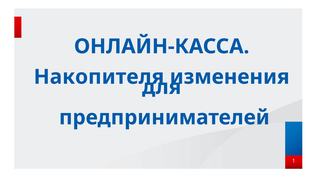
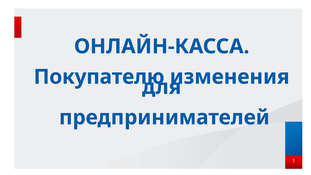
Накопителя: Накопителя -> Покупателю
